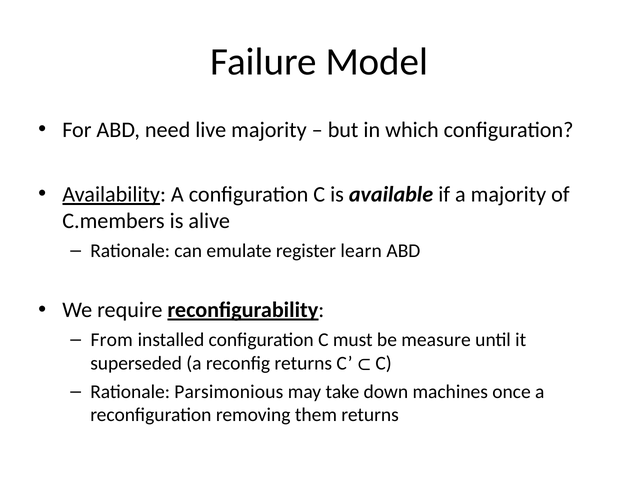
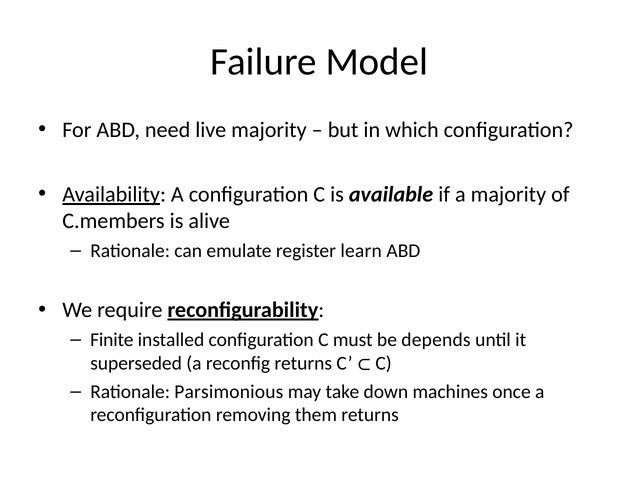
From: From -> Finite
measure: measure -> depends
